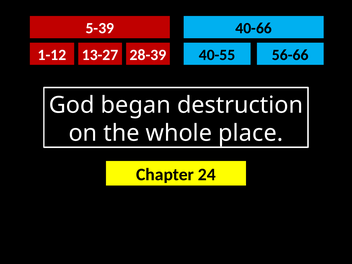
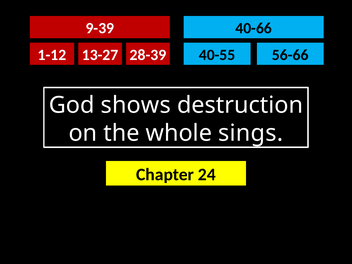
5-39: 5-39 -> 9-39
began: began -> shows
place: place -> sings
